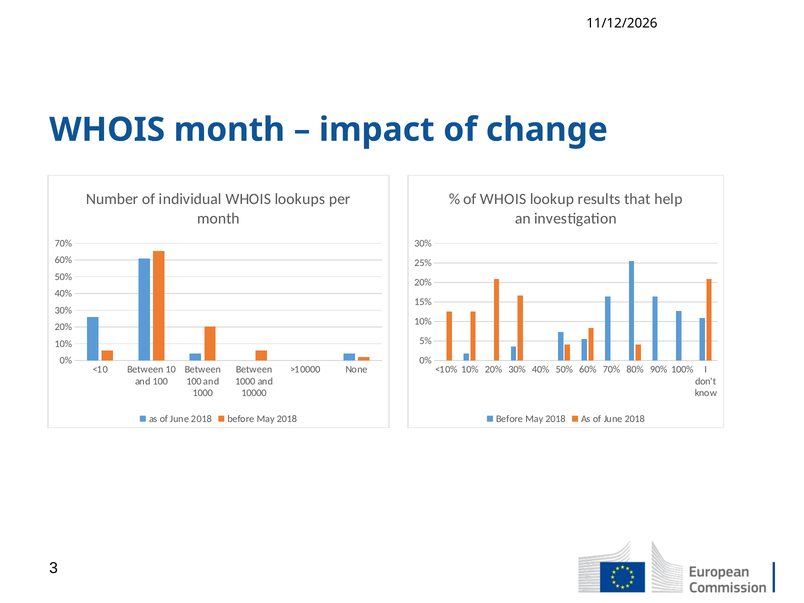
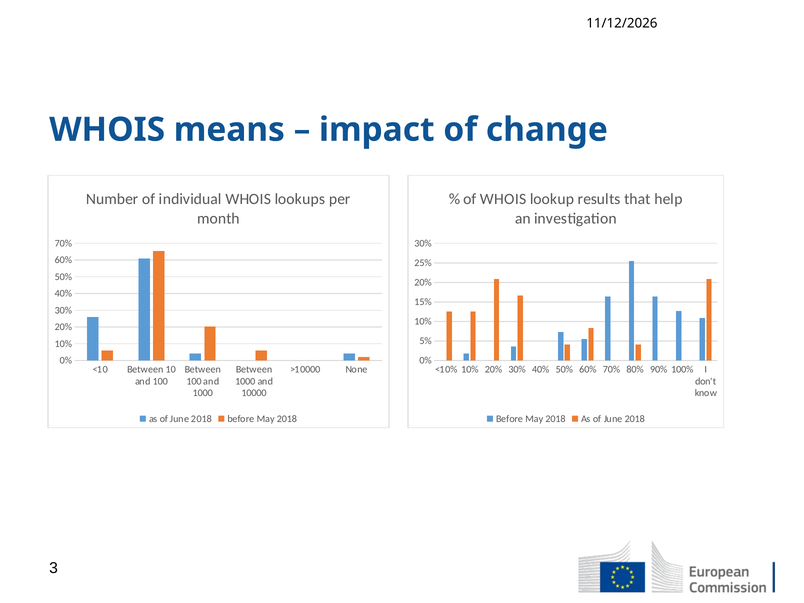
WHOIS month: month -> means
